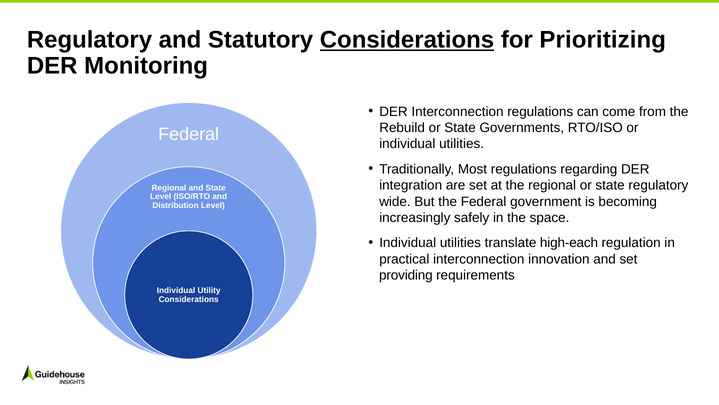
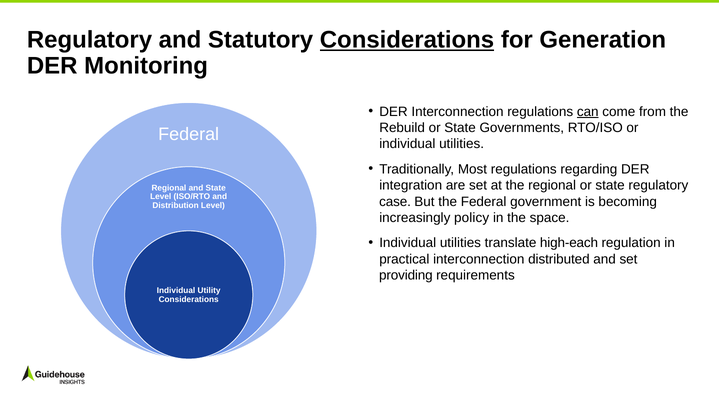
Prioritizing: Prioritizing -> Generation
can underline: none -> present
wide: wide -> case
safely: safely -> policy
innovation: innovation -> distributed
